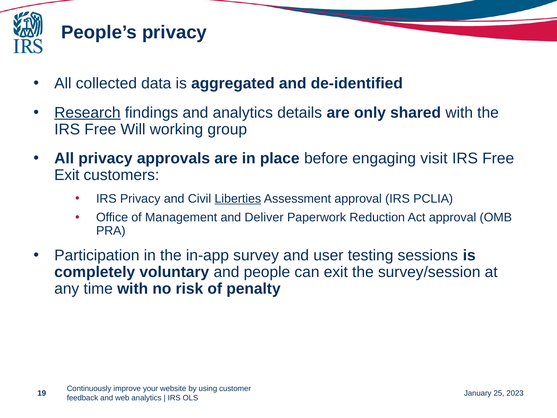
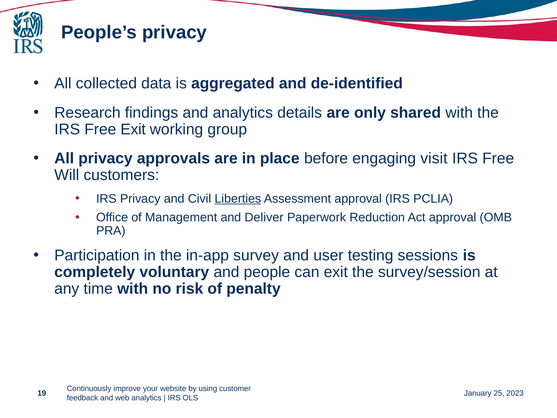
Research underline: present -> none
Free Will: Will -> Exit
Exit at (67, 175): Exit -> Will
